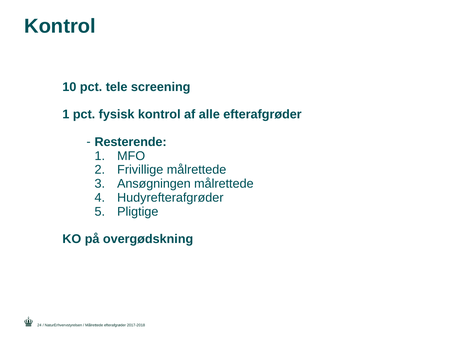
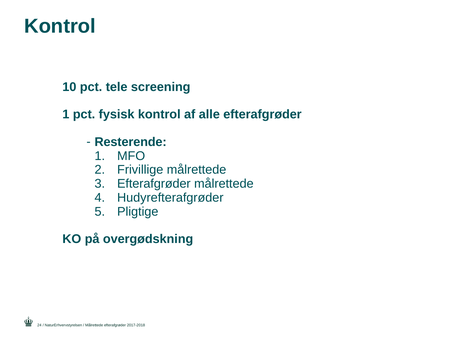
Ansøgningen at (154, 184): Ansøgningen -> Efterafgrøder
